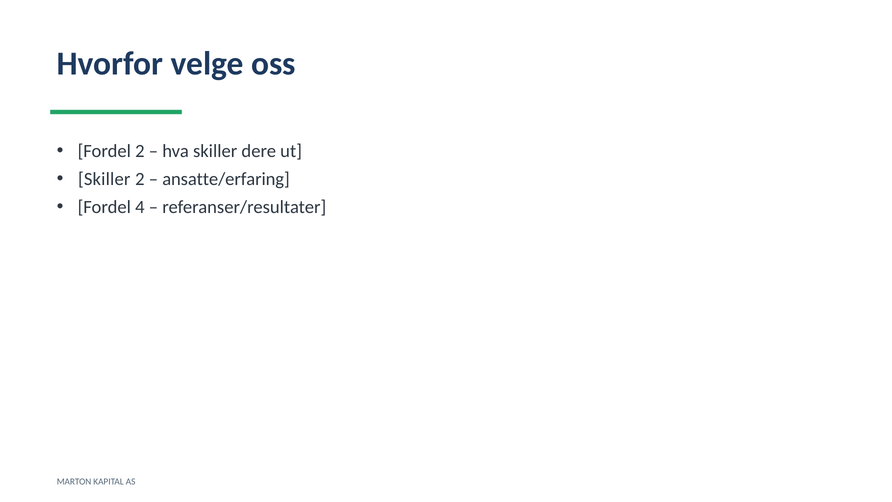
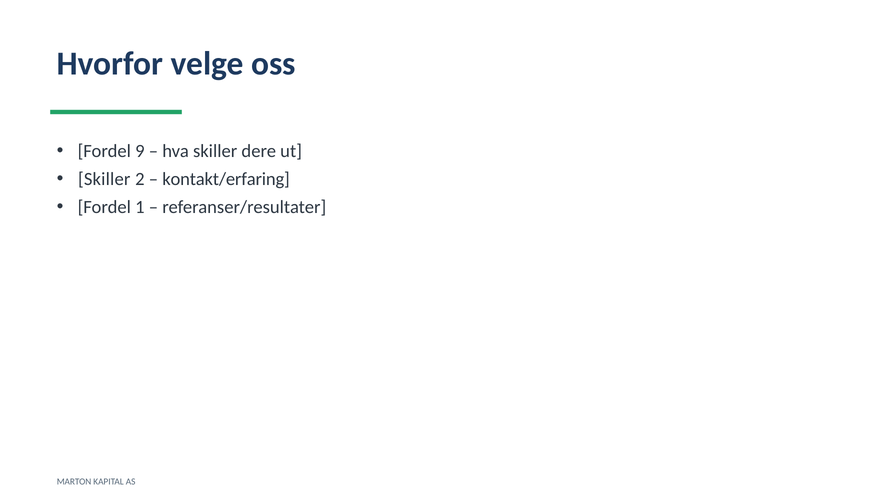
Fordel 2: 2 -> 9
ansatte/erfaring: ansatte/erfaring -> kontakt/erfaring
4: 4 -> 1
